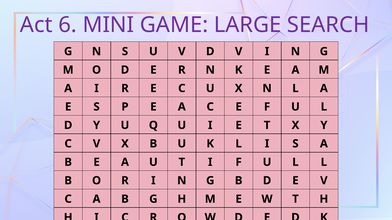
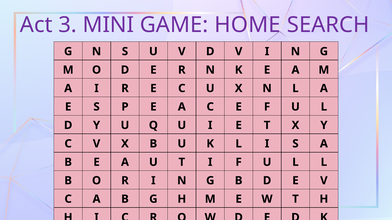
6: 6 -> 3
LARGE: LARGE -> HOME
